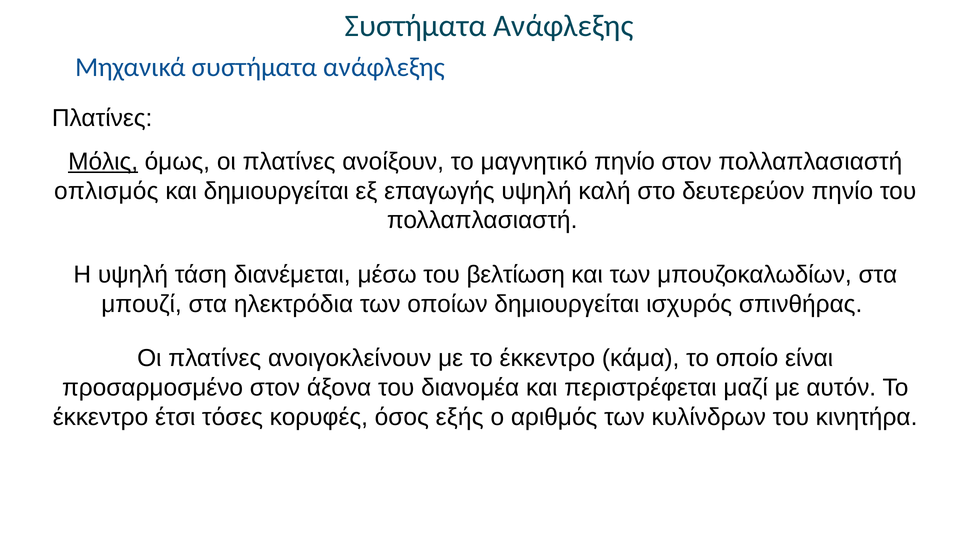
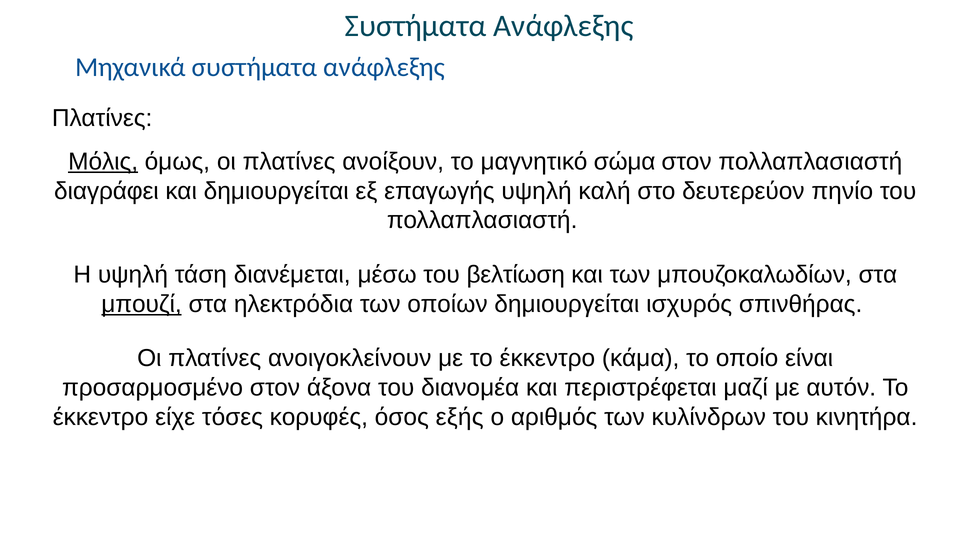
μαγνητικό πηνίο: πηνίο -> σώμα
οπλισμός: οπλισμός -> διαγράφει
μπουζί underline: none -> present
έτσι: έτσι -> είχε
